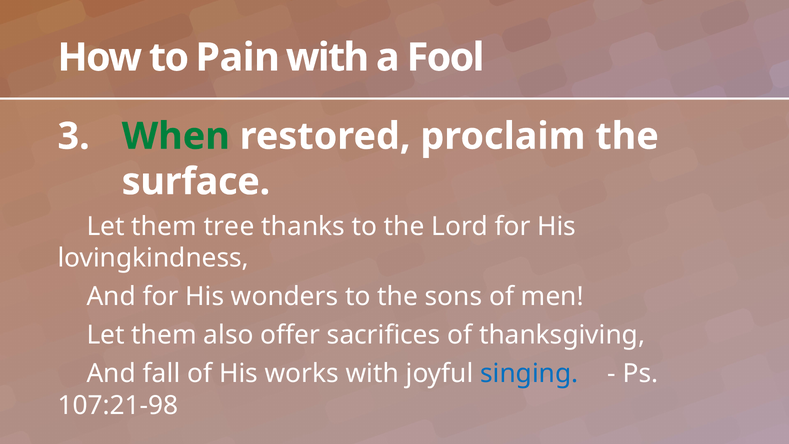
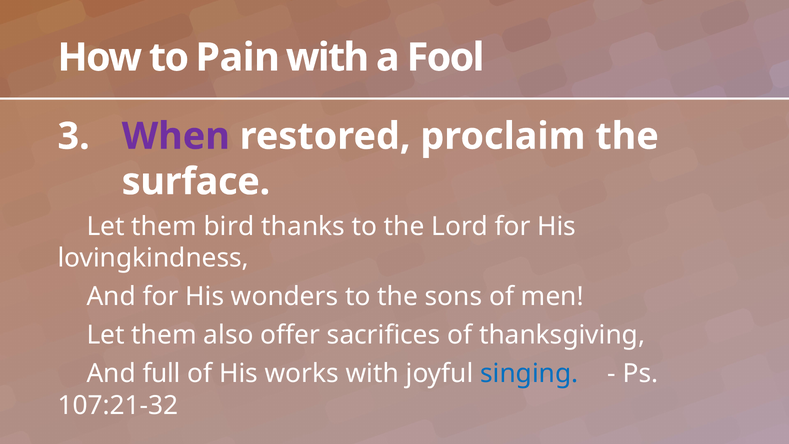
When colour: green -> purple
tree: tree -> bird
fall: fall -> full
107:21-98: 107:21-98 -> 107:21-32
